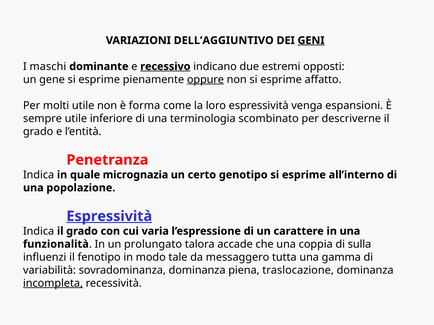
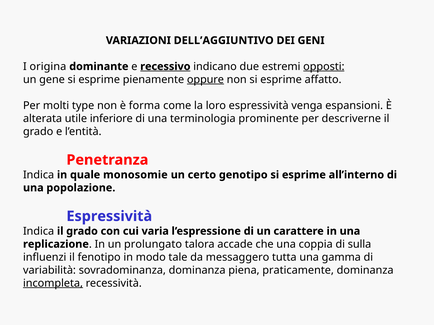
GENI underline: present -> none
maschi: maschi -> origina
opposti underline: none -> present
molti utile: utile -> type
sempre: sempre -> alterata
scombinato: scombinato -> prominente
micrognazia: micrognazia -> monosomie
Espressività at (109, 217) underline: present -> none
funzionalità: funzionalità -> replicazione
traslocazione: traslocazione -> praticamente
